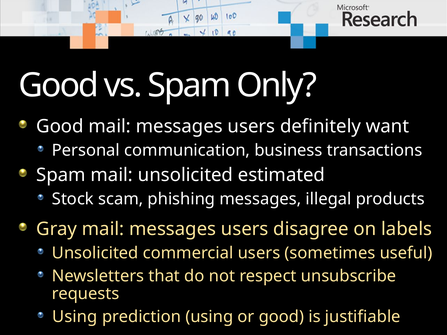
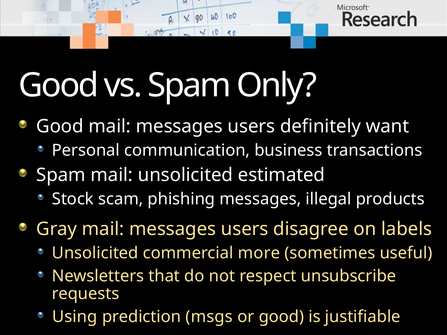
commercial users: users -> more
prediction using: using -> msgs
